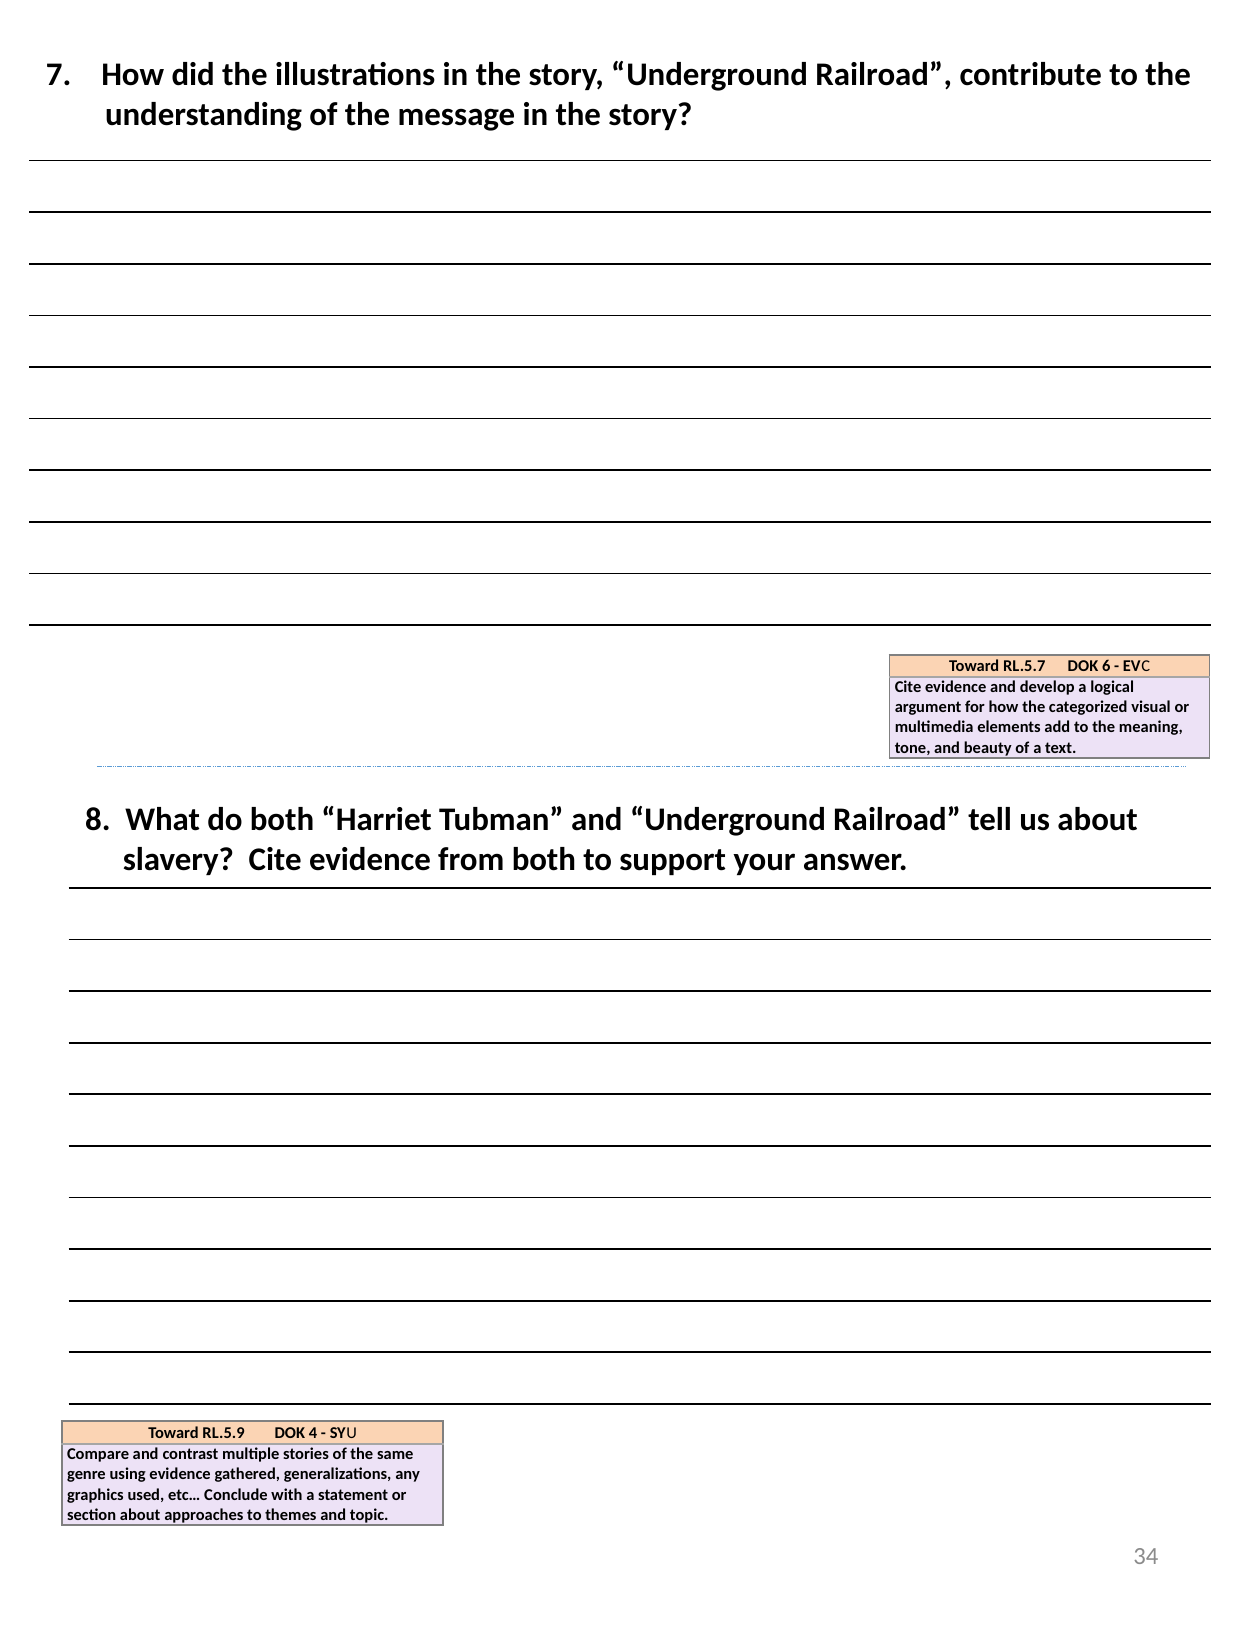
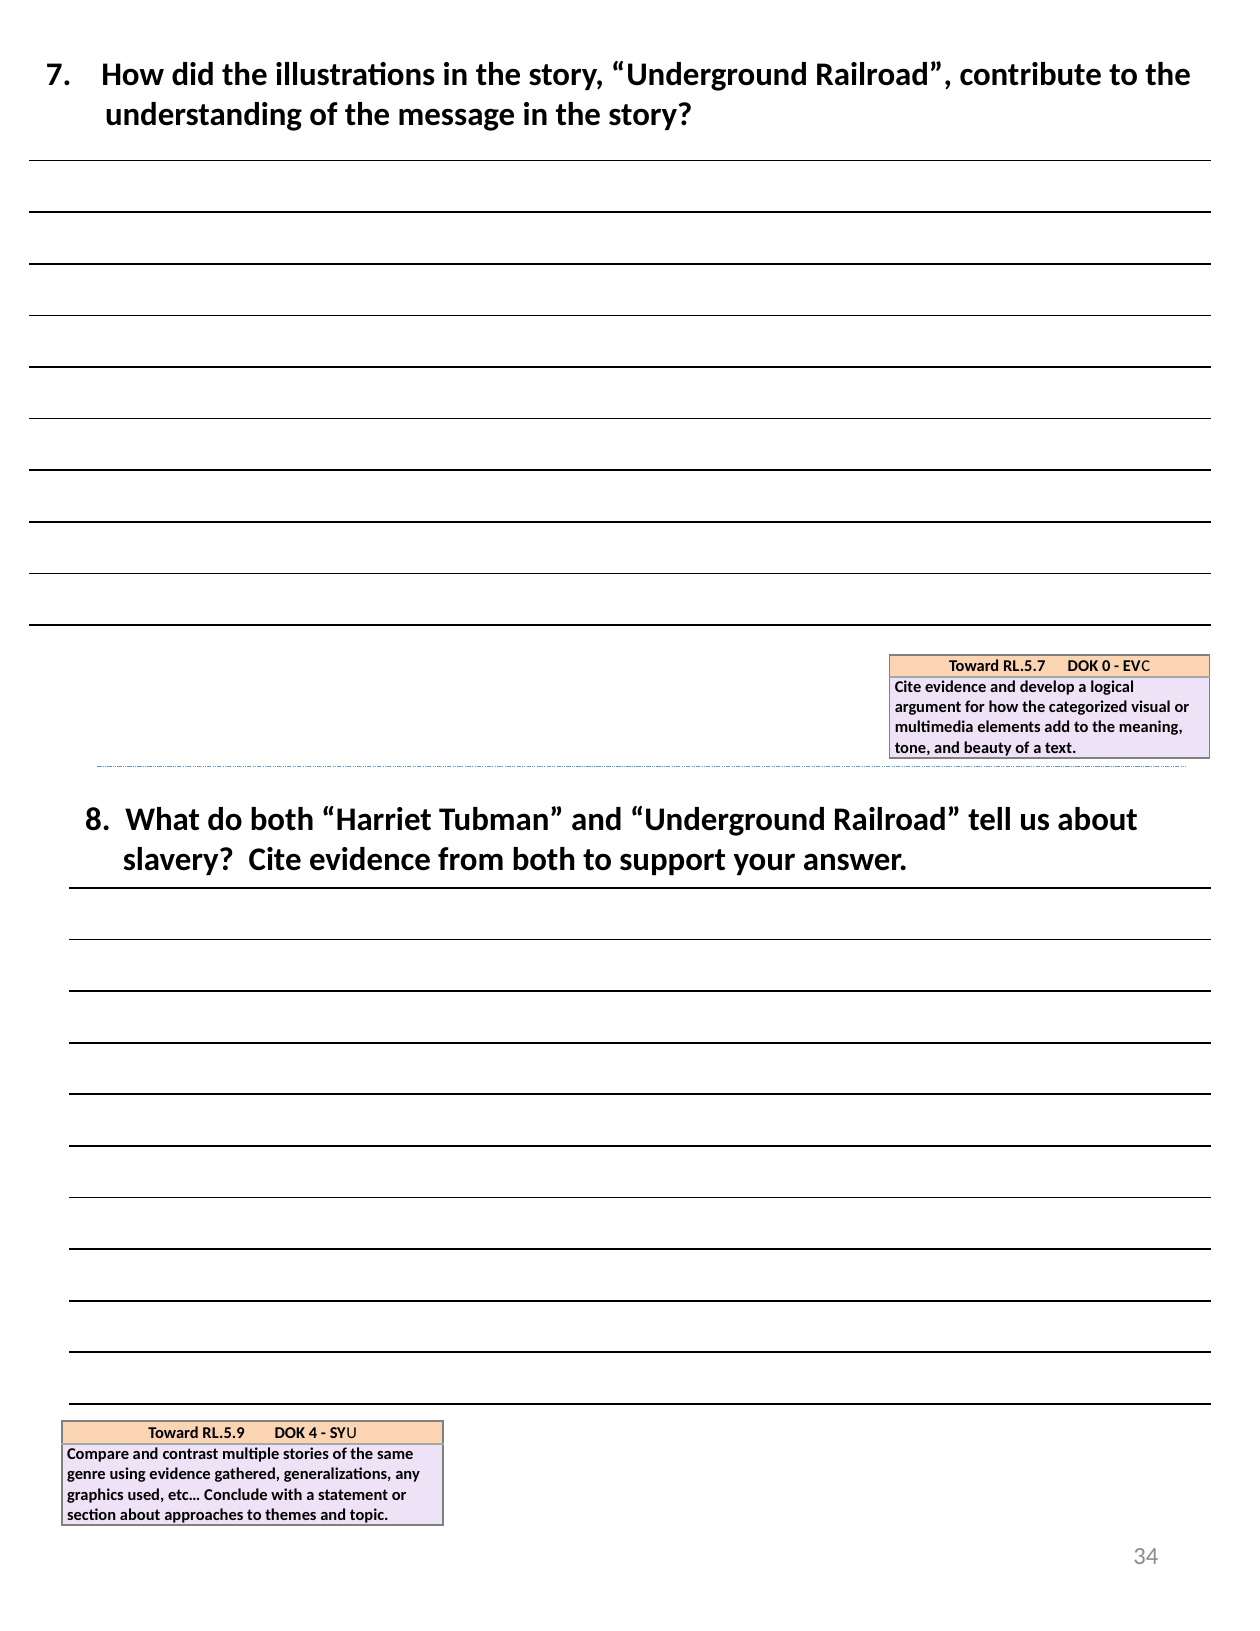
6: 6 -> 0
